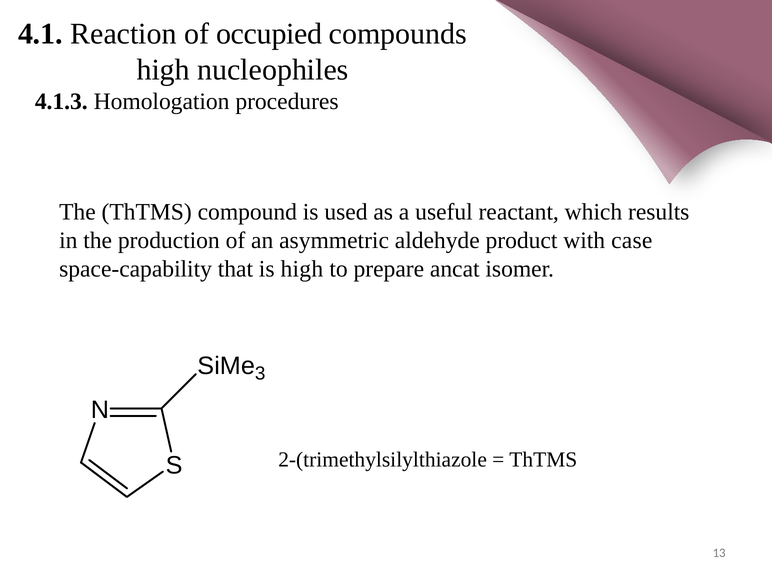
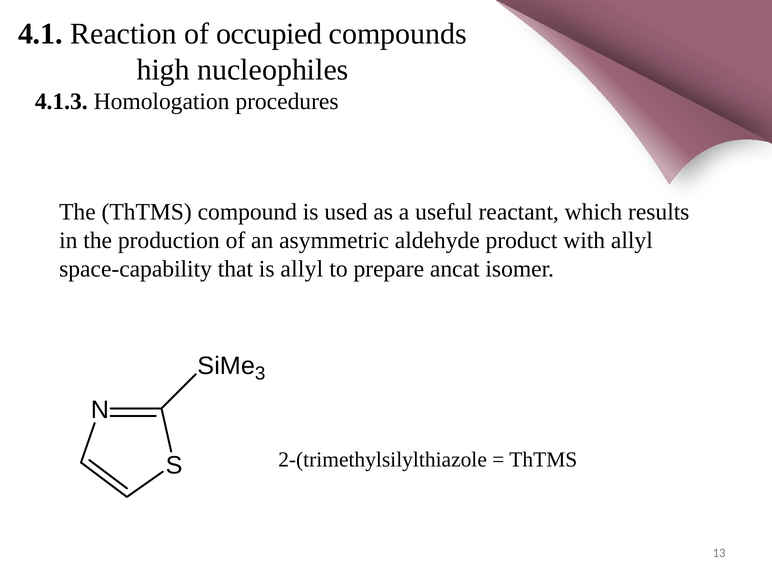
with case: case -> allyl
is high: high -> allyl
